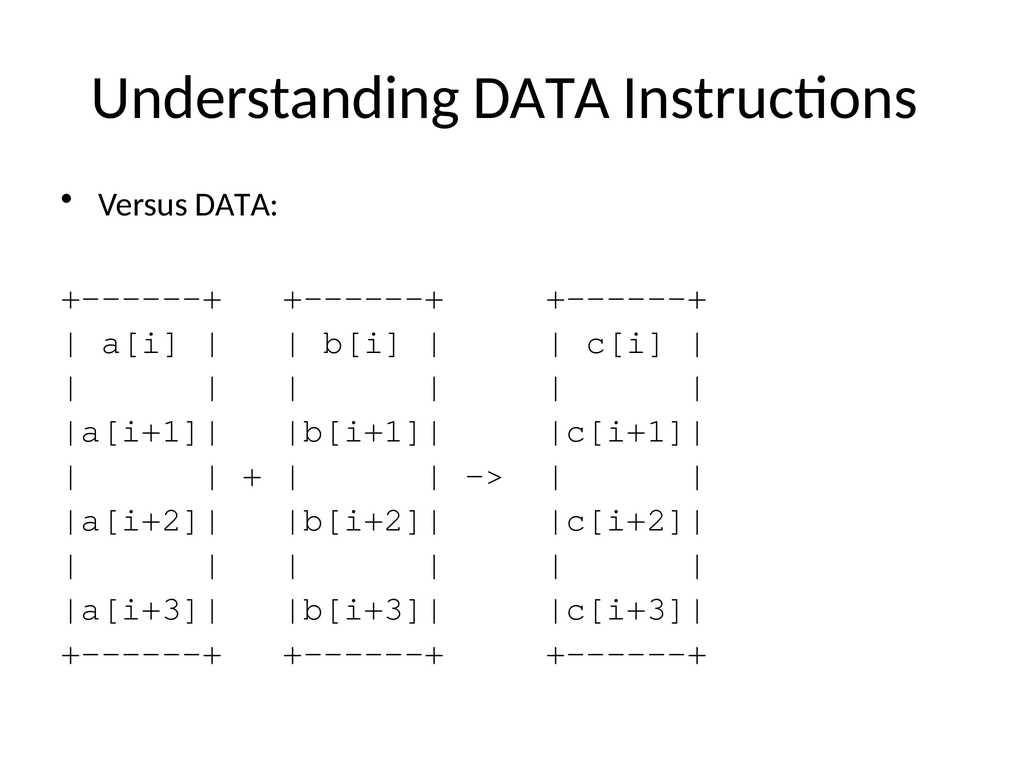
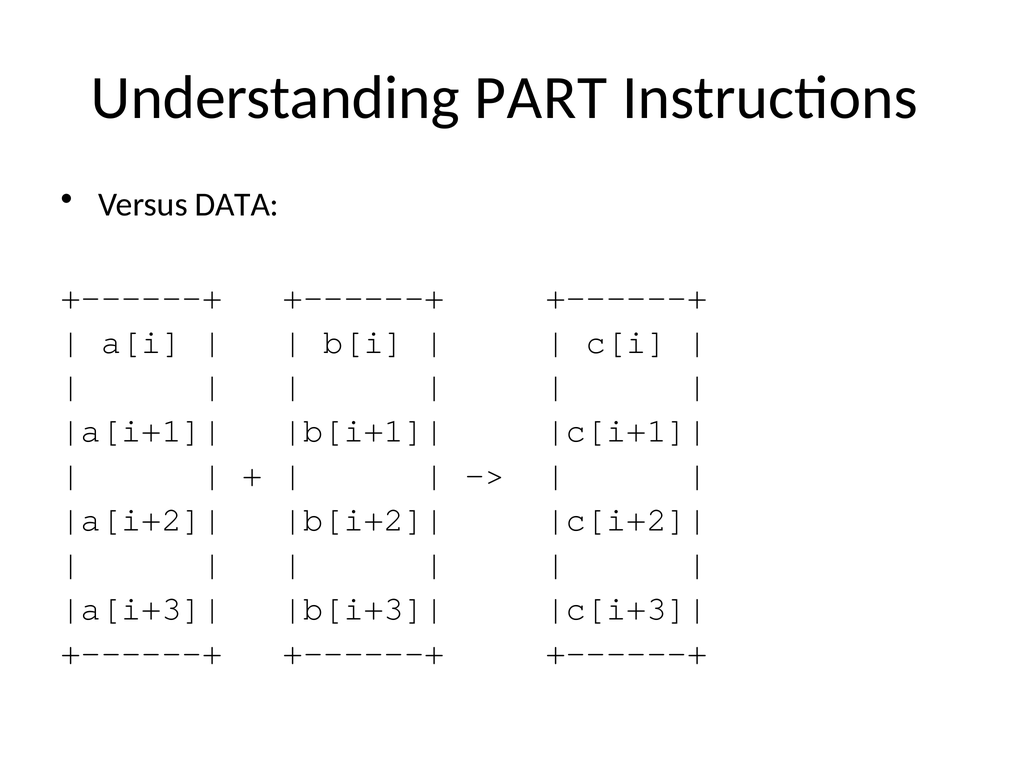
Understanding DATA: DATA -> PART
